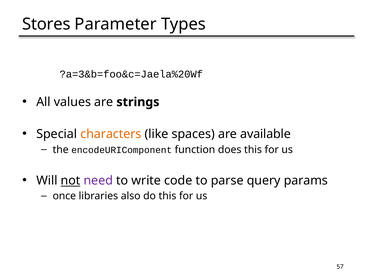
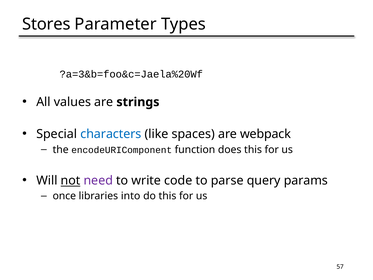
characters colour: orange -> blue
available: available -> webpack
also: also -> into
